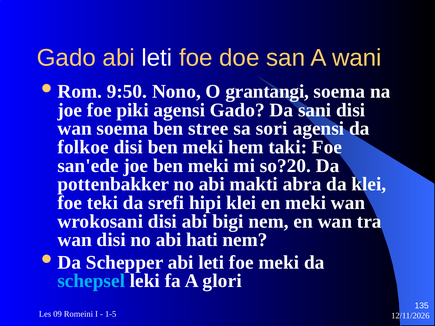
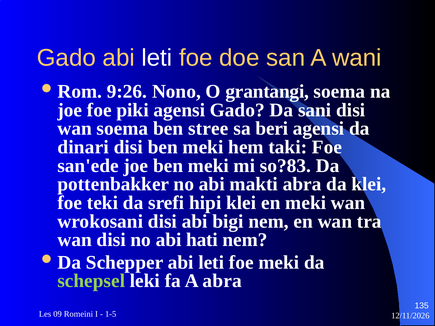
9:50: 9:50 -> 9:26
sori: sori -> beri
folkoe: folkoe -> dinari
so?20: so?20 -> so?83
schepsel colour: light blue -> light green
A glori: glori -> abra
